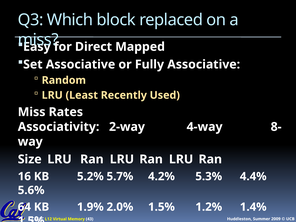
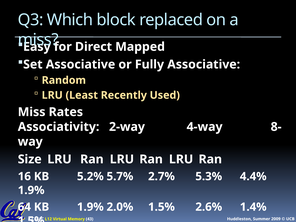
4.2%: 4.2% -> 2.7%
5.6%: 5.6% -> 1.9%
1.2%: 1.2% -> 2.6%
